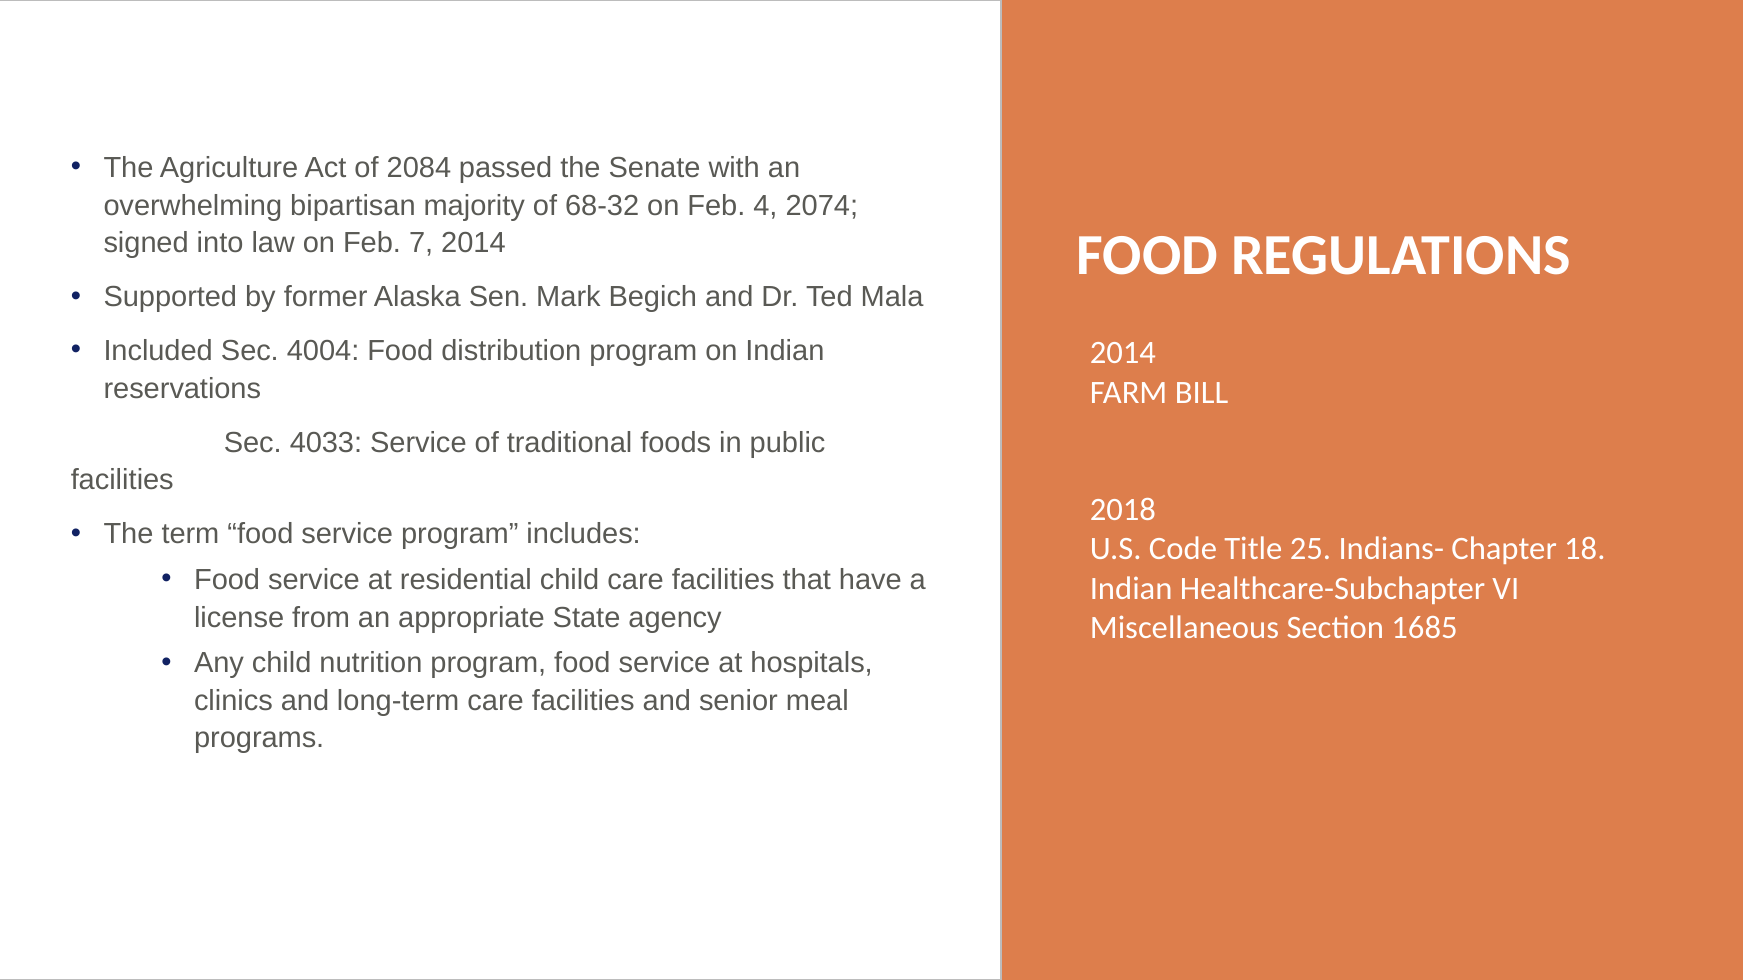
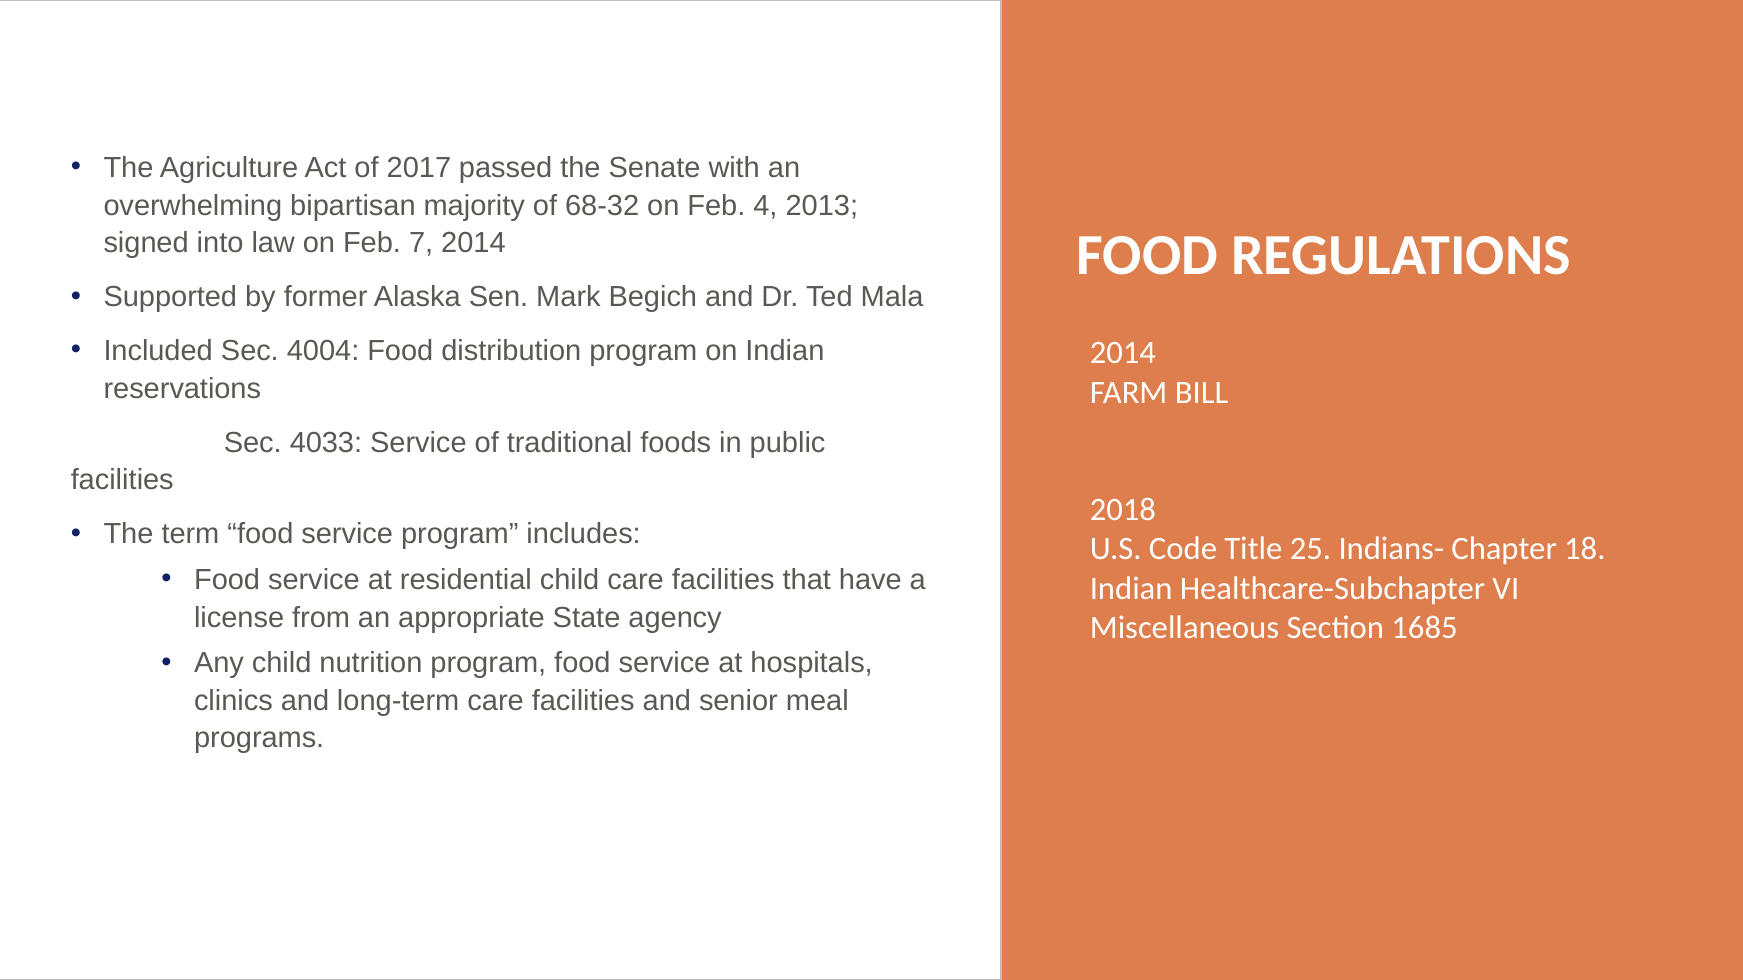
2084: 2084 -> 2017
2074: 2074 -> 2013
